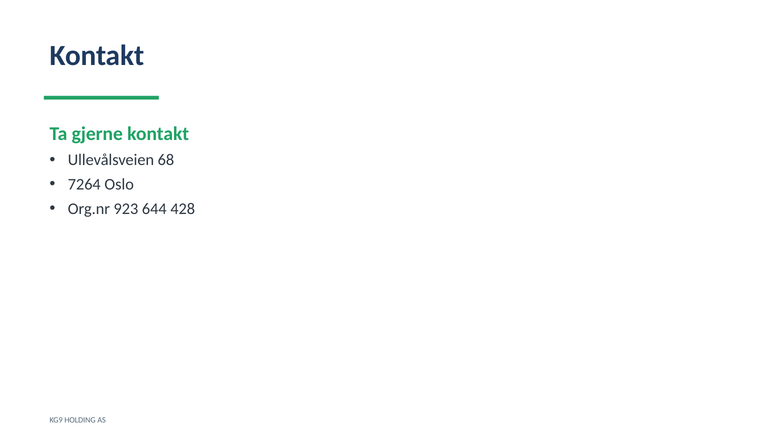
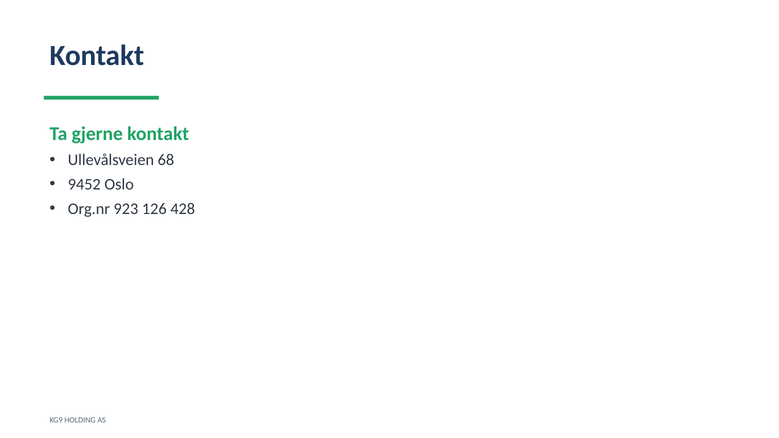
7264: 7264 -> 9452
644: 644 -> 126
